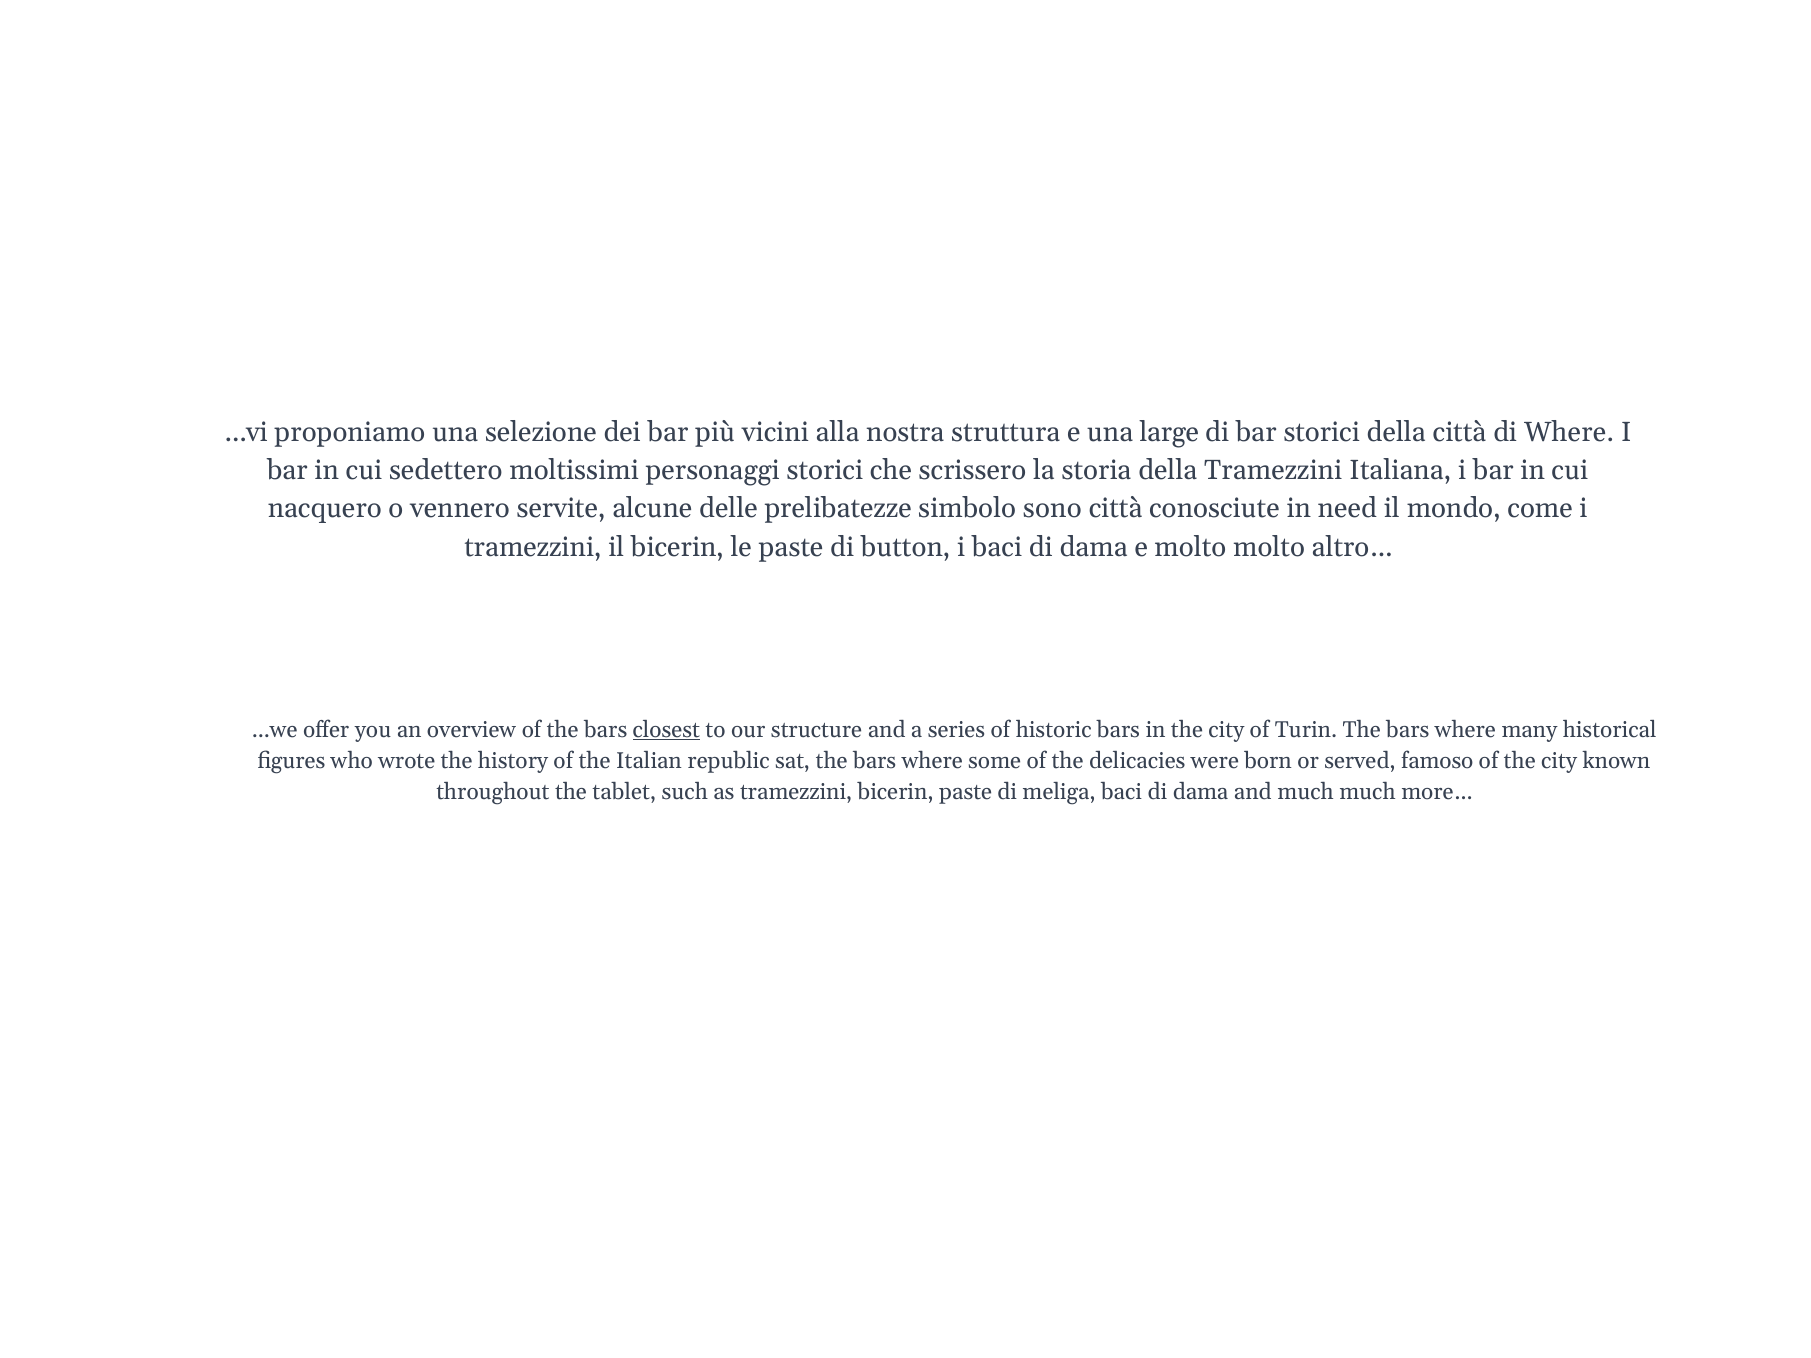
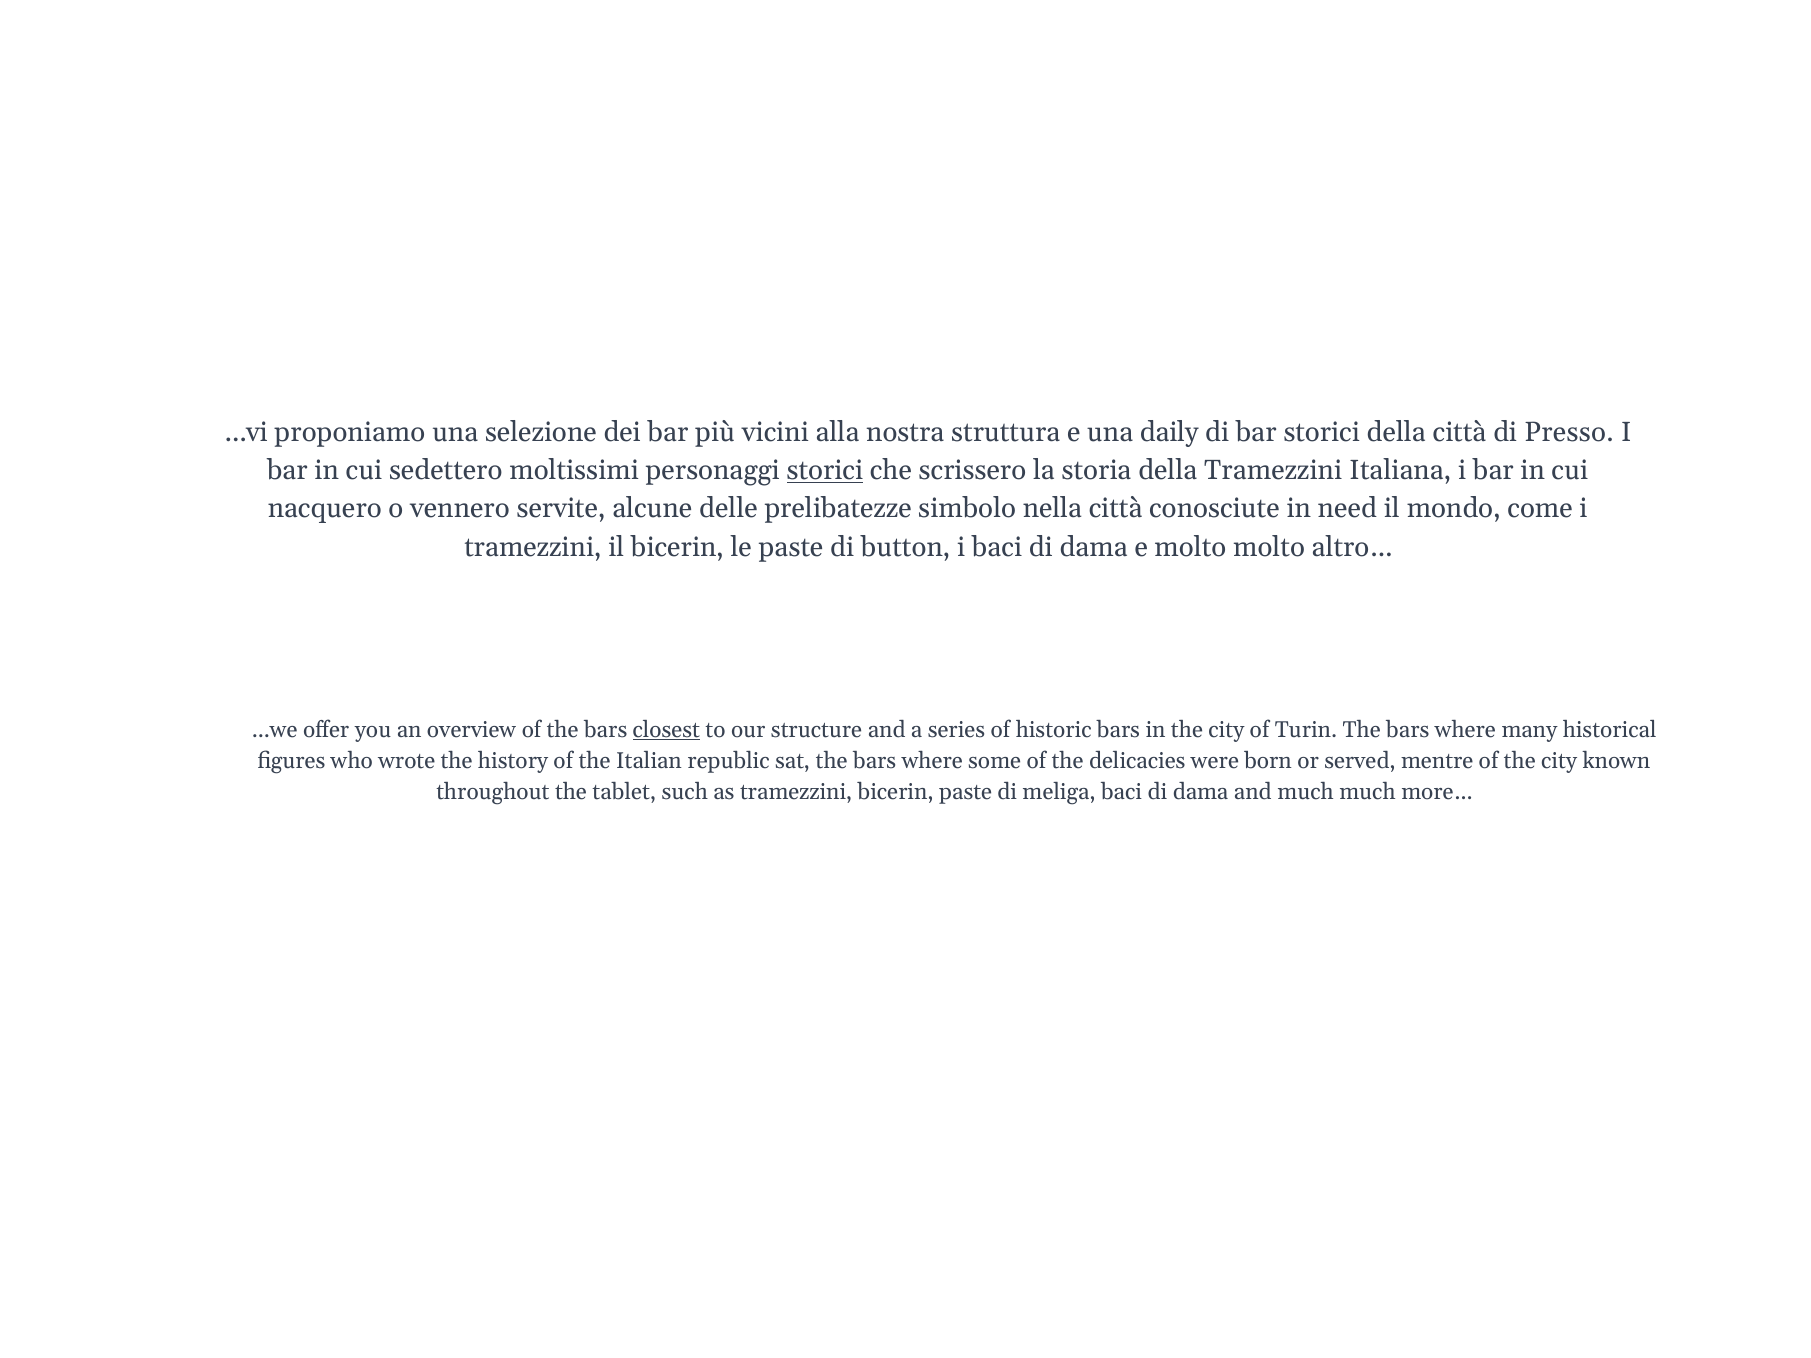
large: large -> daily
di Where: Where -> Presso
storici at (825, 471) underline: none -> present
sono: sono -> nella
famoso: famoso -> mentre
